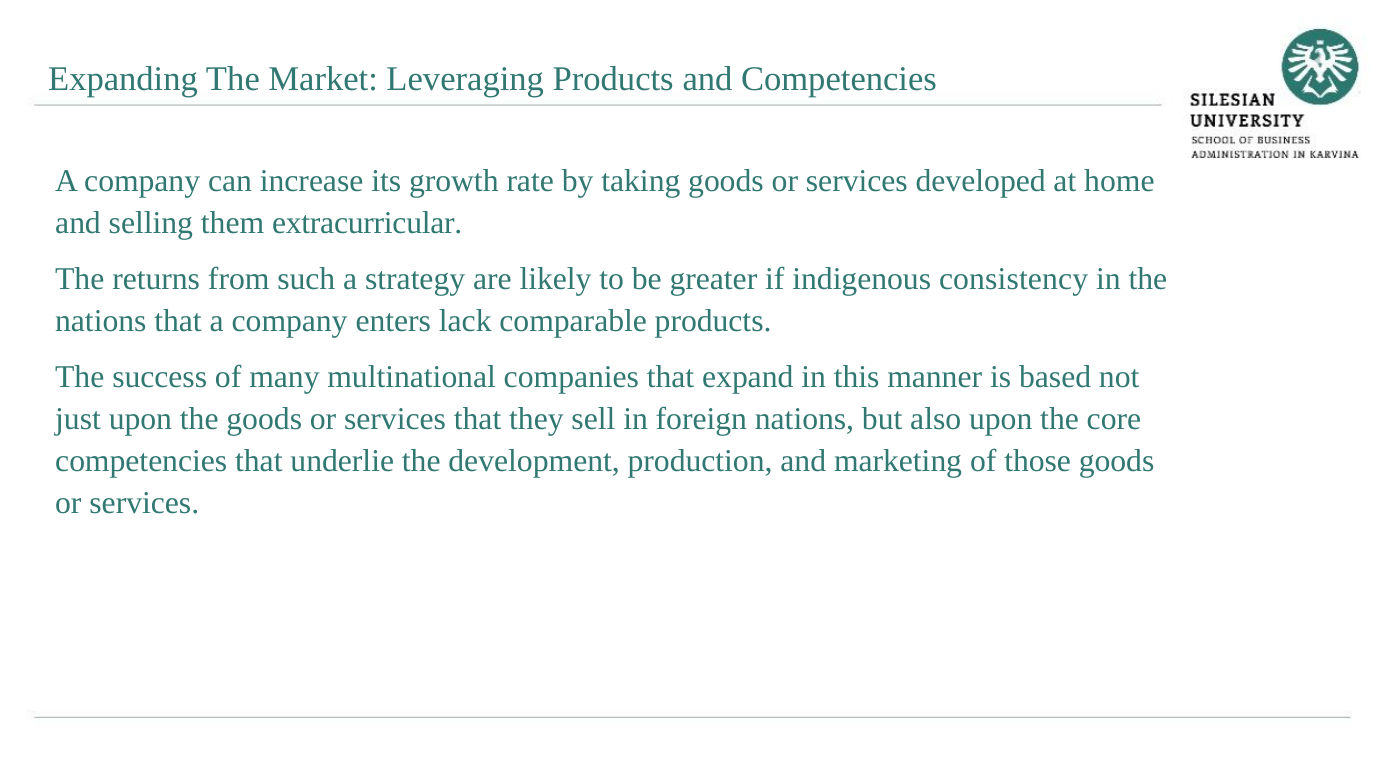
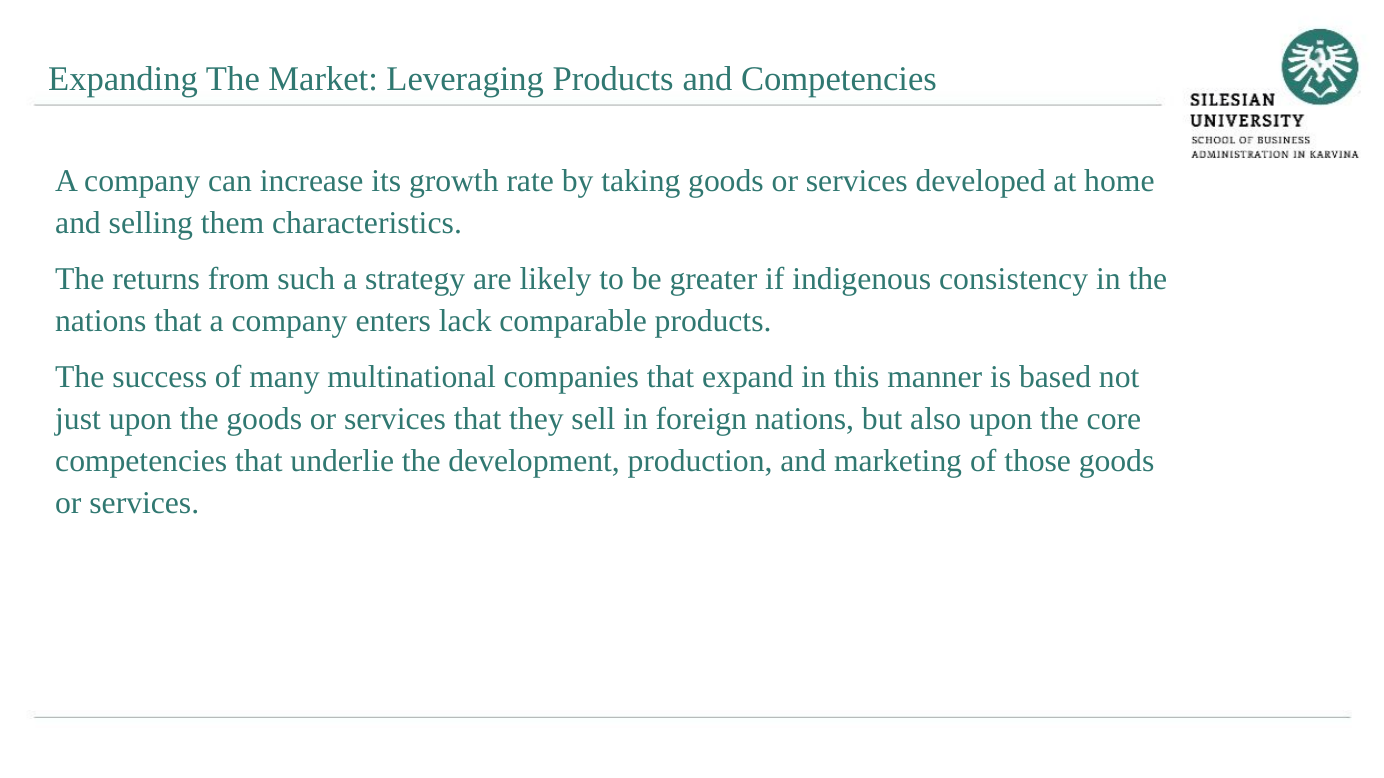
extracurricular: extracurricular -> characteristics
